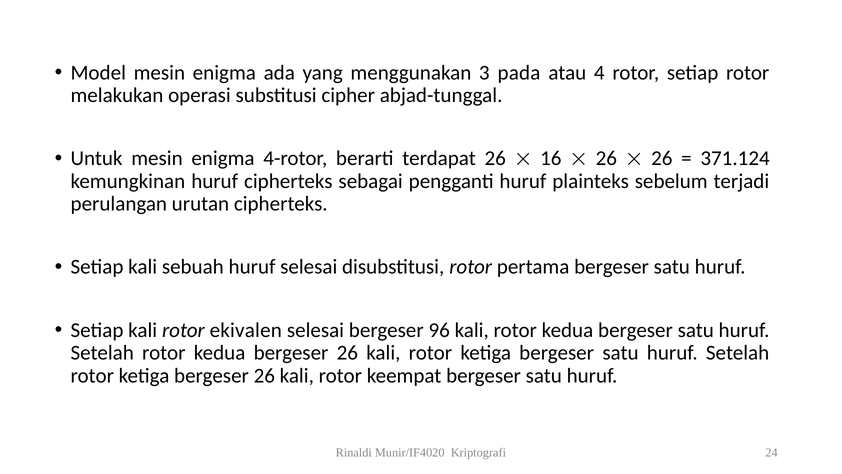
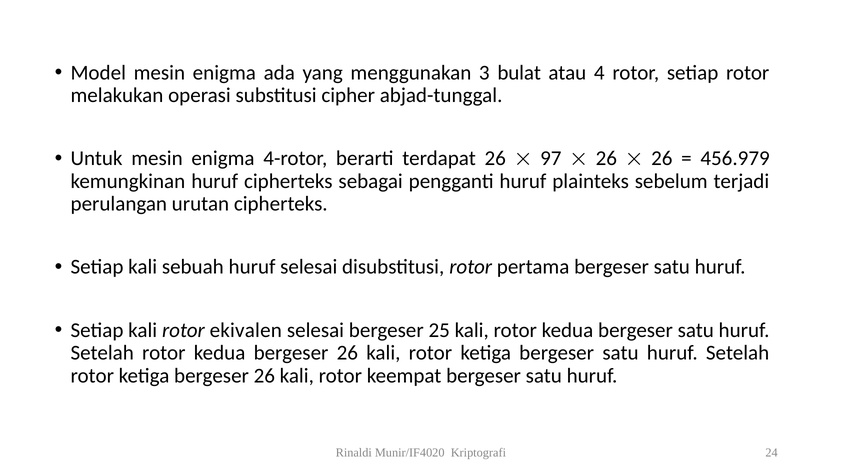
pada: pada -> bulat
16: 16 -> 97
371.124: 371.124 -> 456.979
96: 96 -> 25
